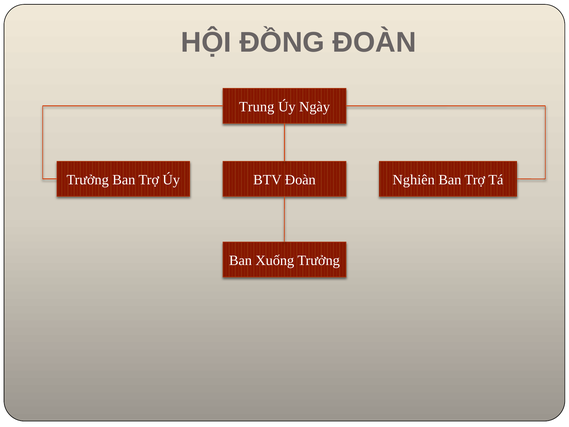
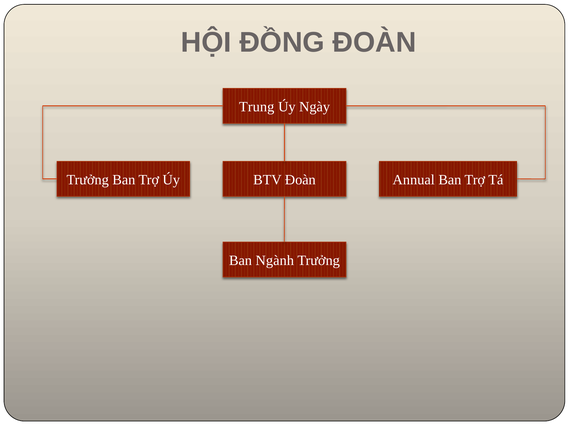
Nghiên: Nghiên -> Annual
Xuống: Xuống -> Ngành
